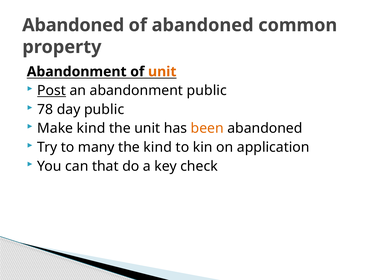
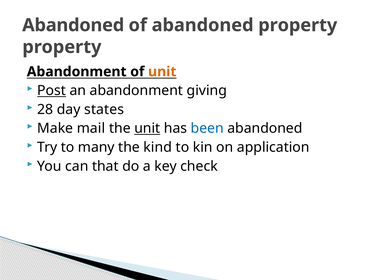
abandoned common: common -> property
abandonment public: public -> giving
78: 78 -> 28
day public: public -> states
Make kind: kind -> mail
unit at (147, 128) underline: none -> present
been colour: orange -> blue
